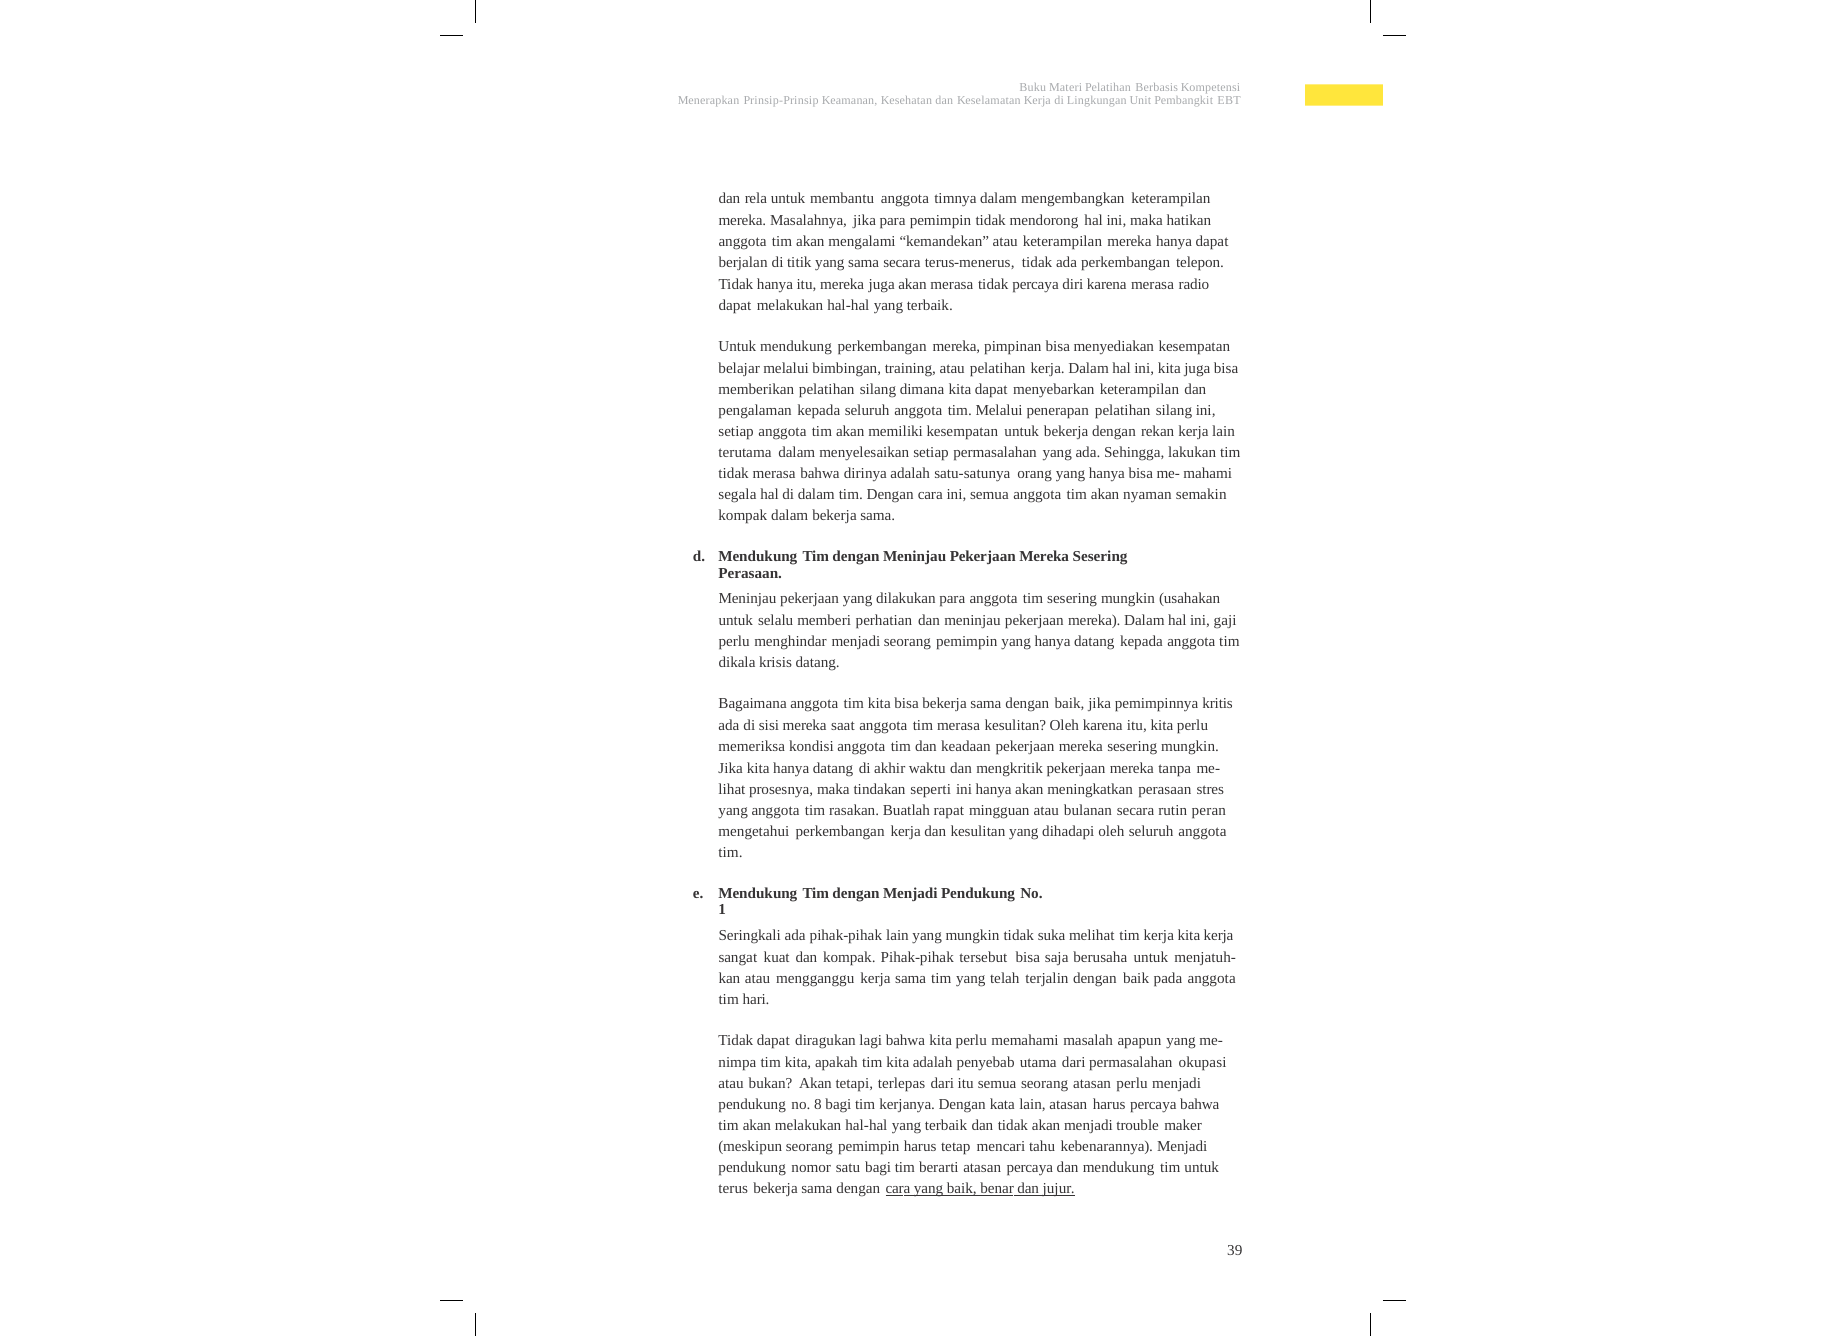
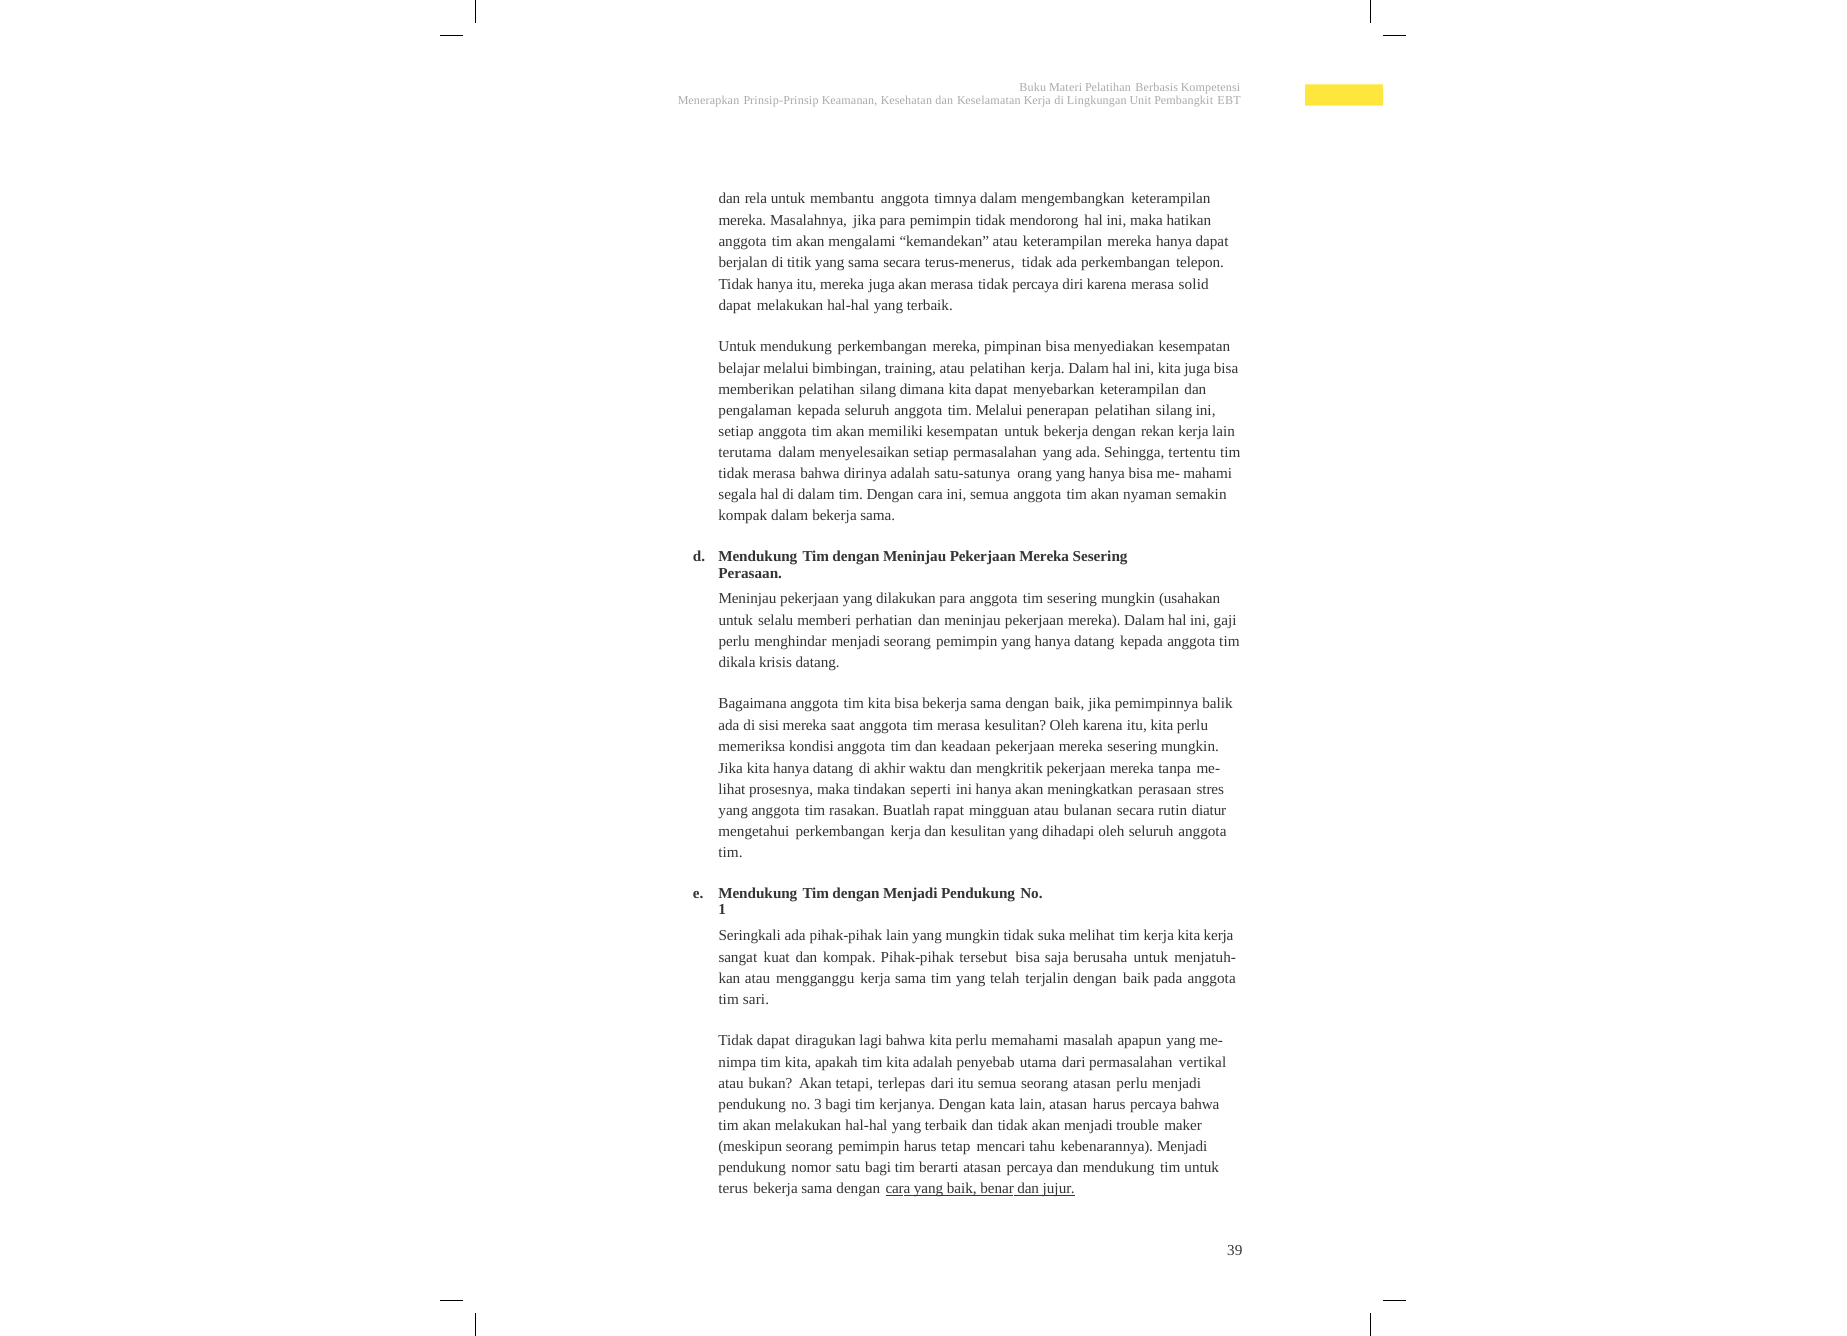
radio: radio -> solid
lakukan: lakukan -> tertentu
kritis: kritis -> balik
peran: peran -> diatur
hari: hari -> sari
okupasi: okupasi -> vertikal
8: 8 -> 3
